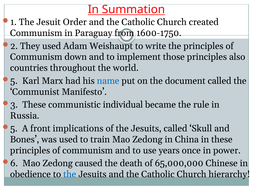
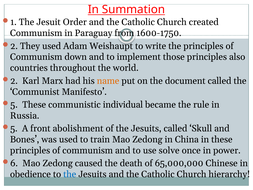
5 at (14, 81): 5 -> 2
name colour: blue -> orange
3 at (14, 105): 3 -> 5
implications: implications -> abolishment
years: years -> solve
